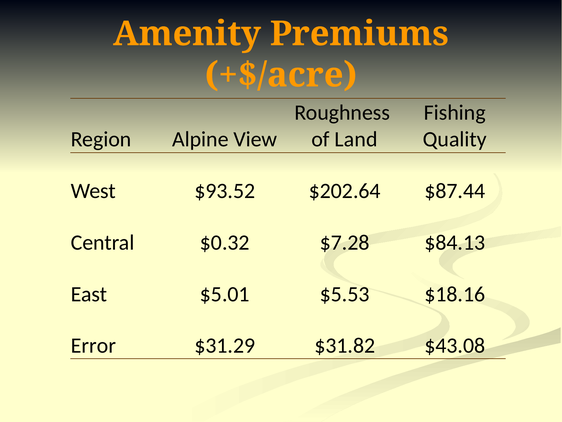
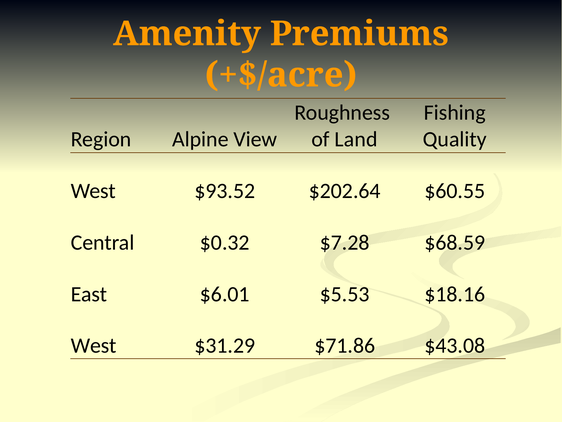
$87.44: $87.44 -> $60.55
$84.13: $84.13 -> $68.59
$5.01: $5.01 -> $6.01
Error at (93, 345): Error -> West
$31.82: $31.82 -> $71.86
